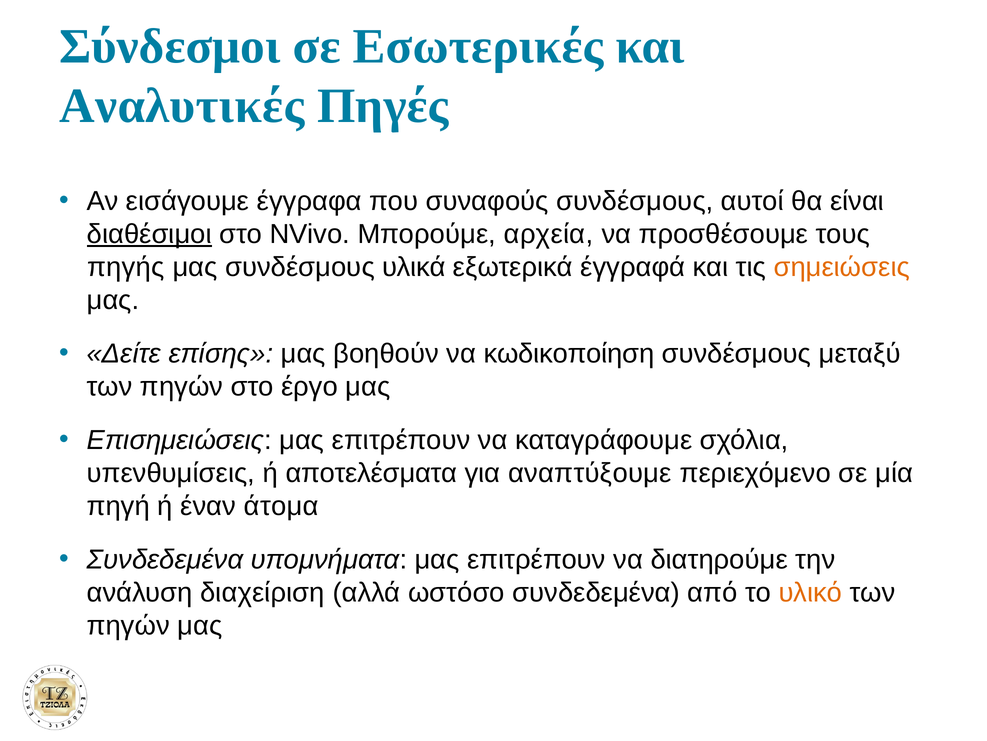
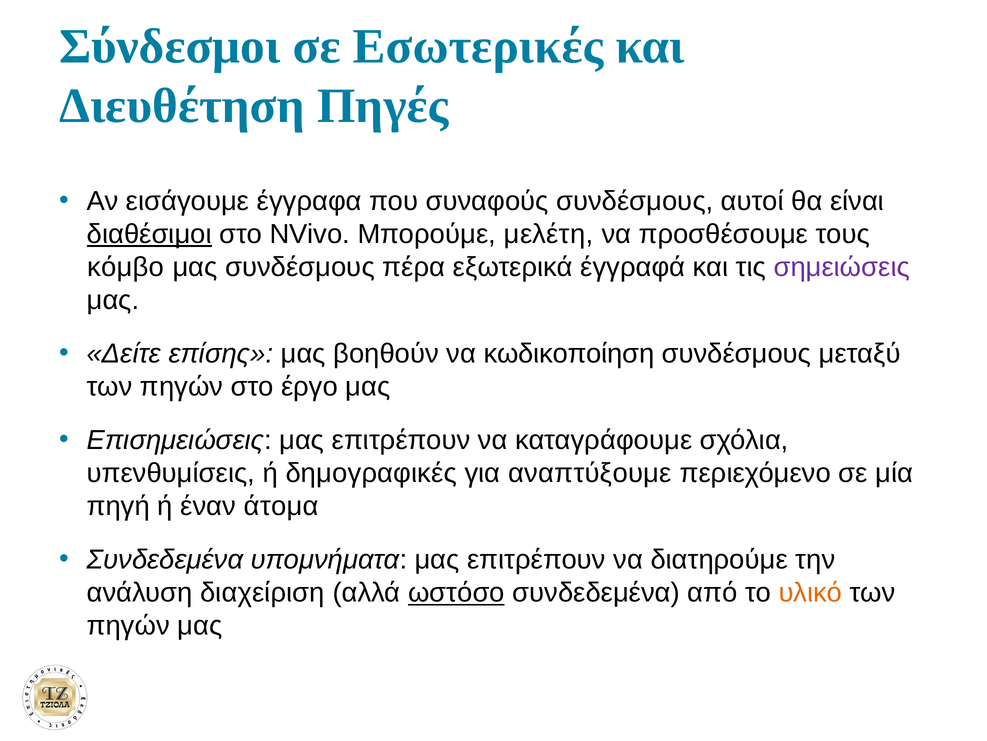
Αναλυτικές: Αναλυτικές -> Διευθέτηση
αρχεία: αρχεία -> μελέτη
πηγής: πηγής -> κόμβο
υλικά: υλικά -> πέρα
σημειώσεις colour: orange -> purple
αποτελέσματα: αποτελέσματα -> δημογραφικές
ωστόσο underline: none -> present
